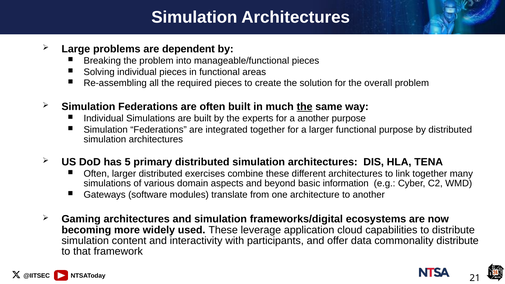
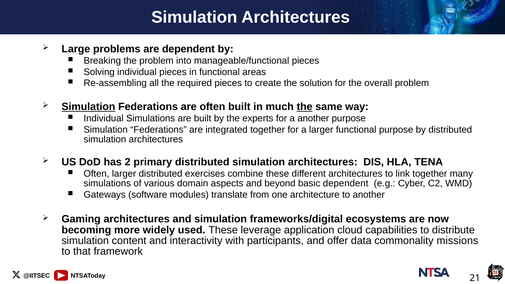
Simulation at (88, 107) underline: none -> present
5: 5 -> 2
basic information: information -> dependent
commonality distribute: distribute -> missions
